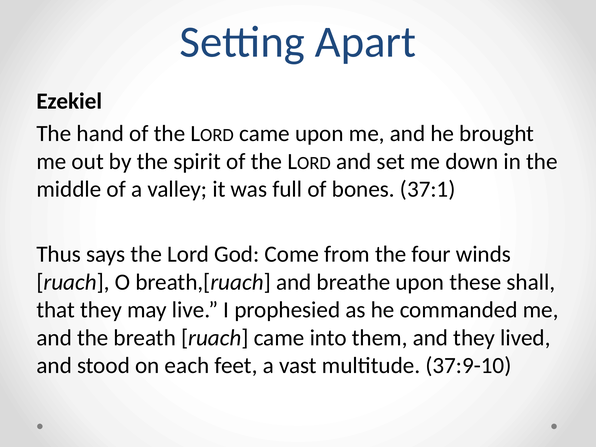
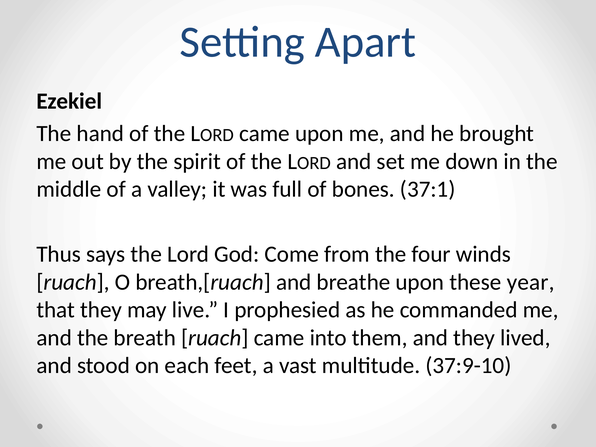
shall: shall -> year
